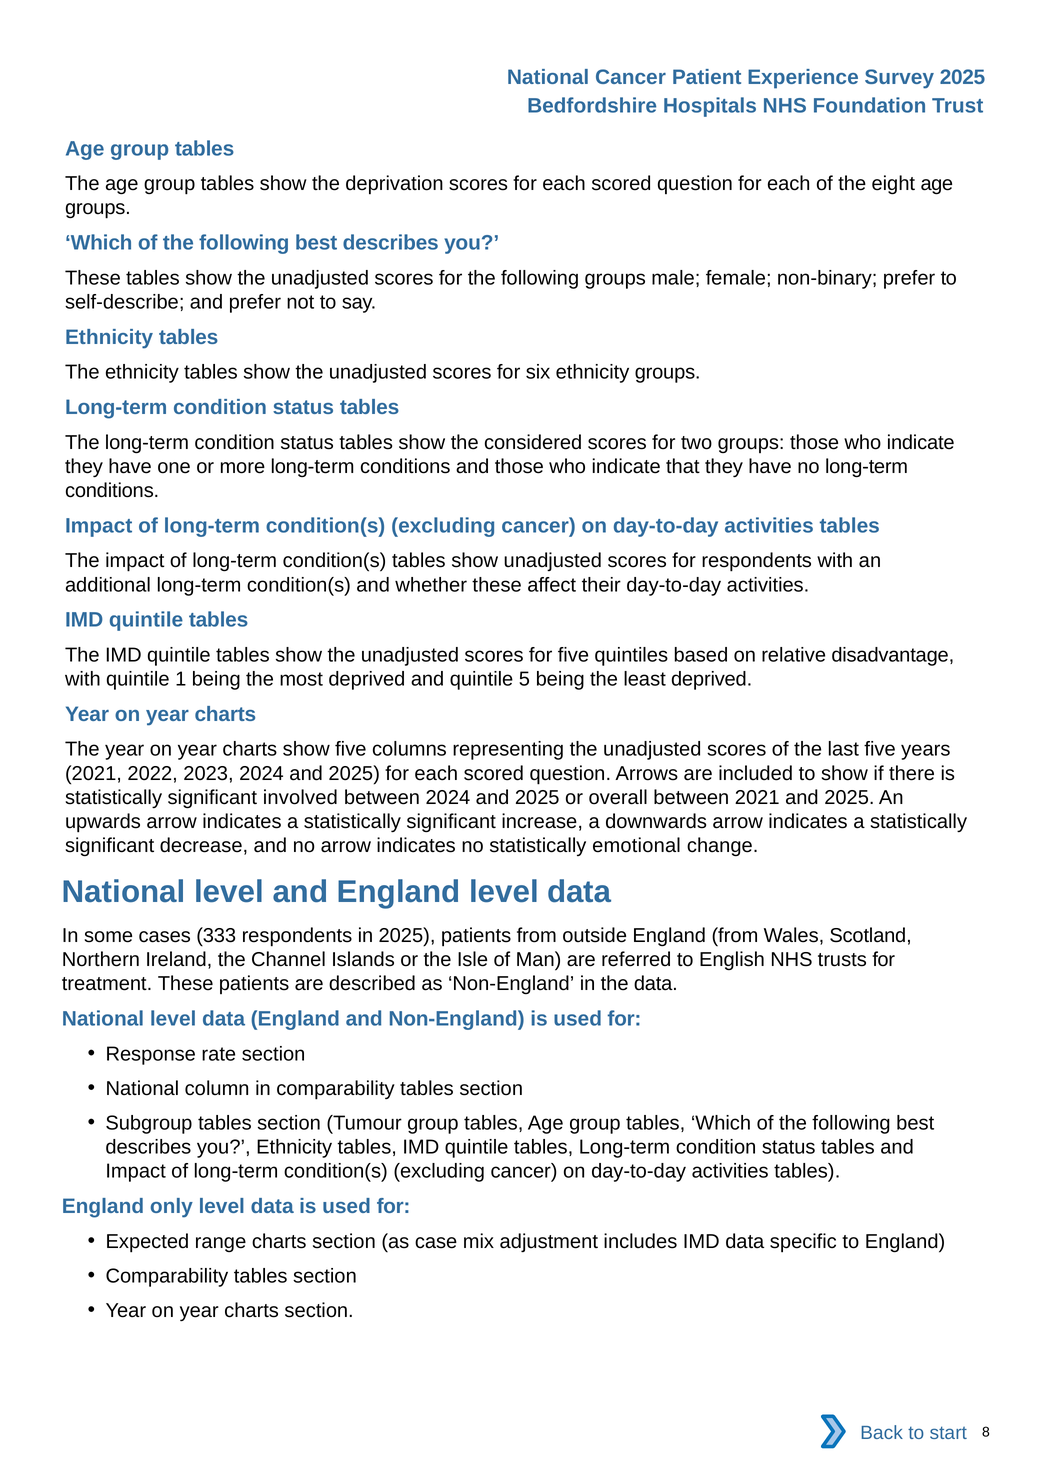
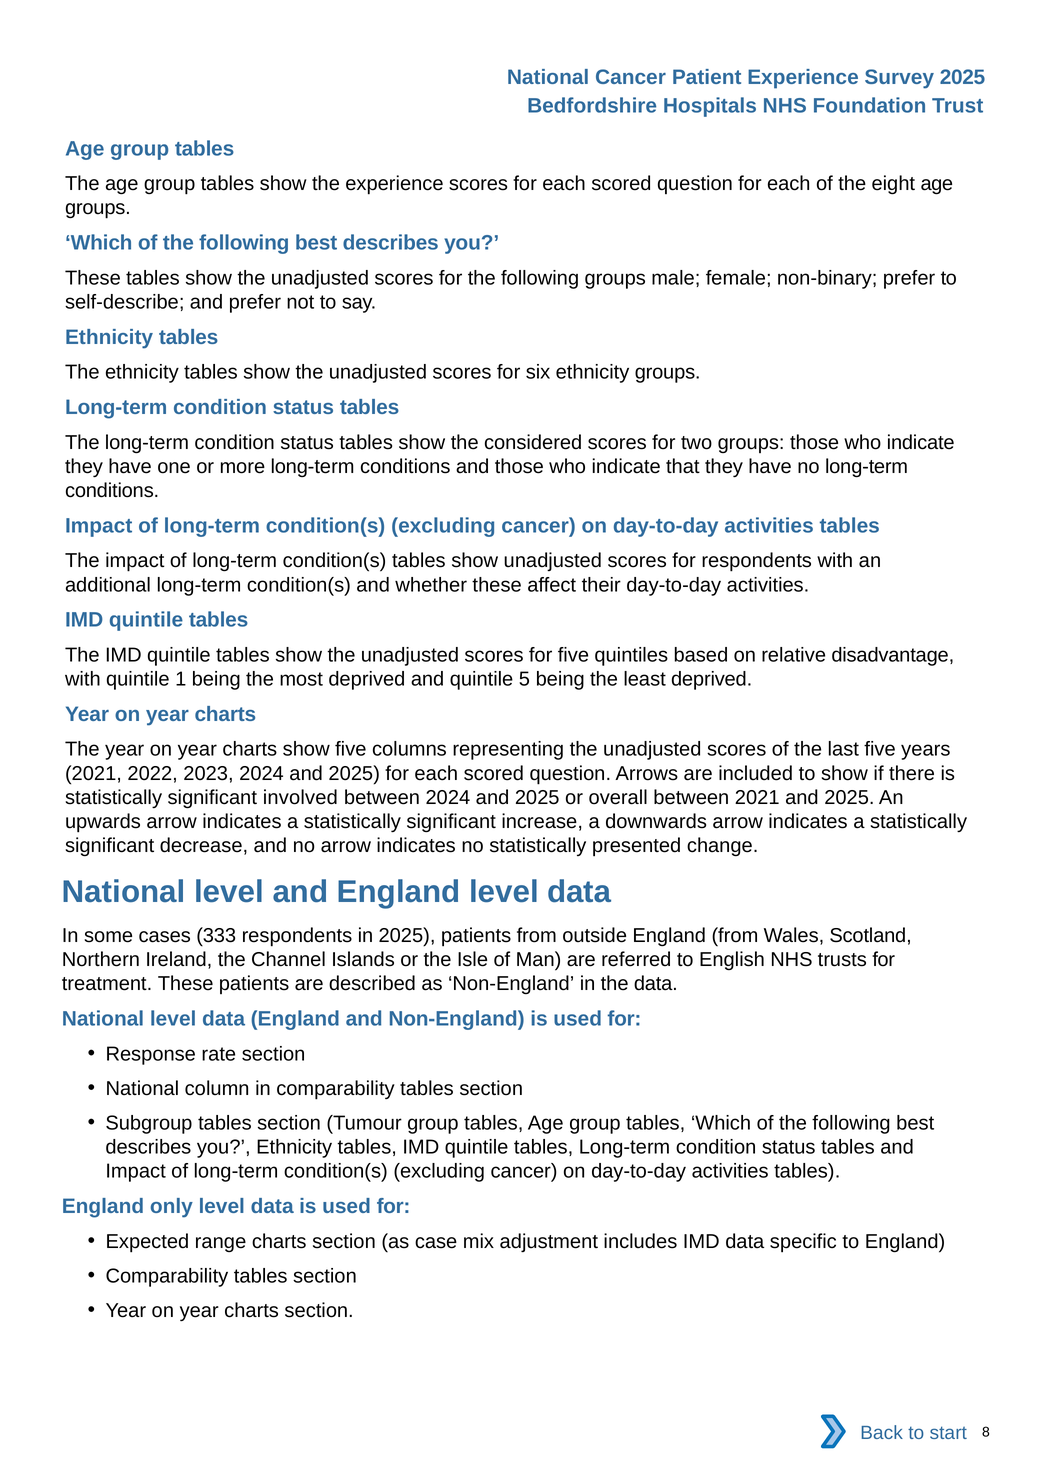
the deprivation: deprivation -> experience
emotional: emotional -> presented
